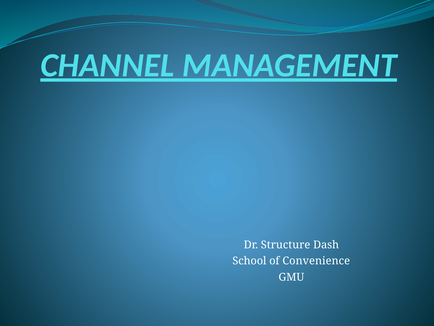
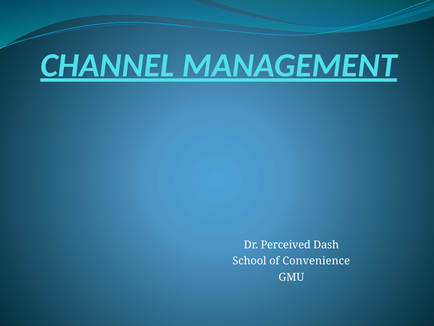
Structure: Structure -> Perceived
